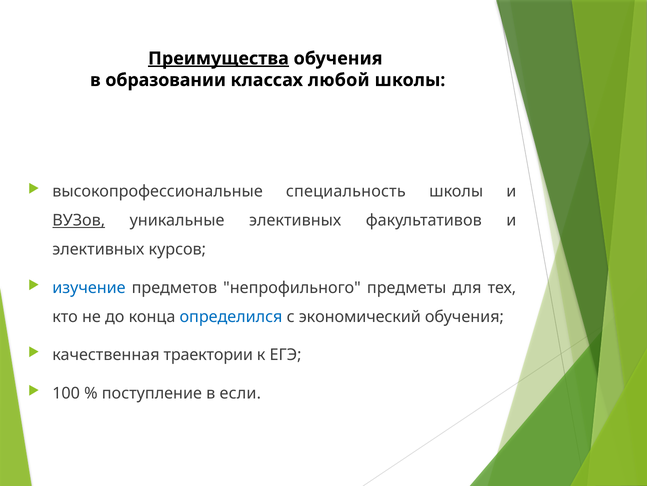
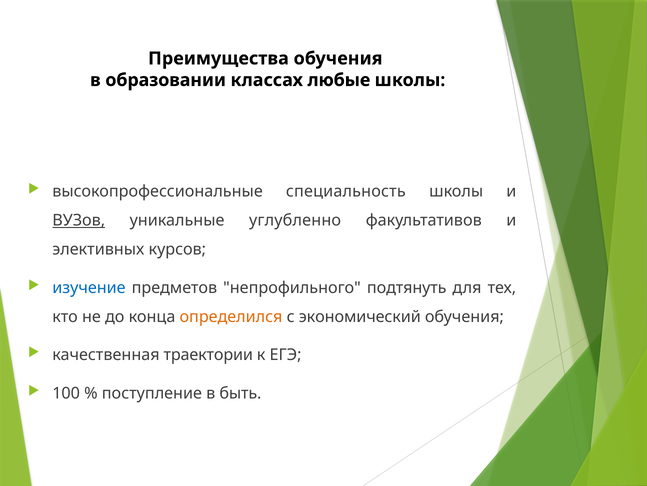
Преимущества underline: present -> none
любой: любой -> любые
уникальные элективных: элективных -> углубленно
предметы: предметы -> подтянуть
определился colour: blue -> orange
если: если -> быть
